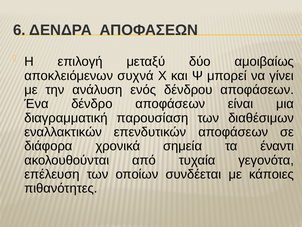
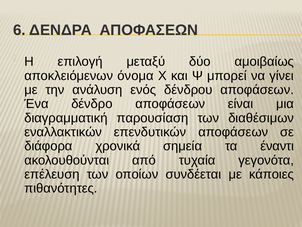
συχνά: συχνά -> όνομα
